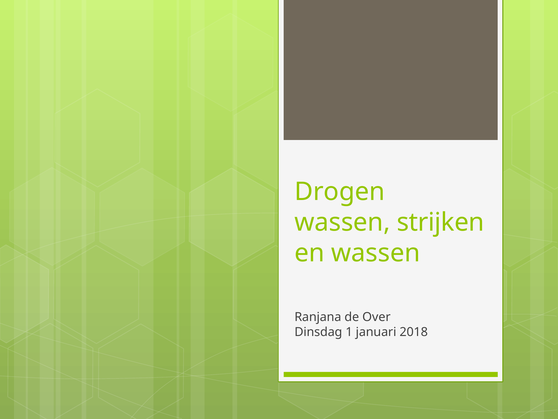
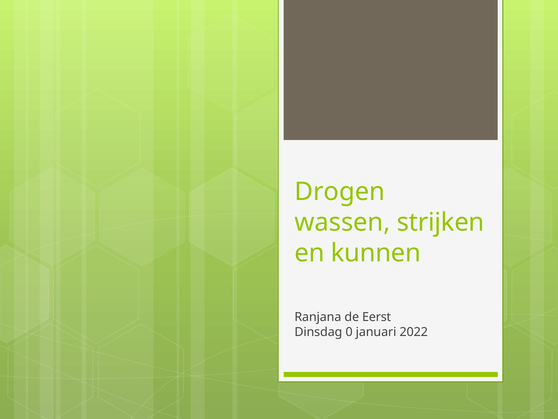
en wassen: wassen -> kunnen
Over: Over -> Eerst
1: 1 -> 0
2018: 2018 -> 2022
